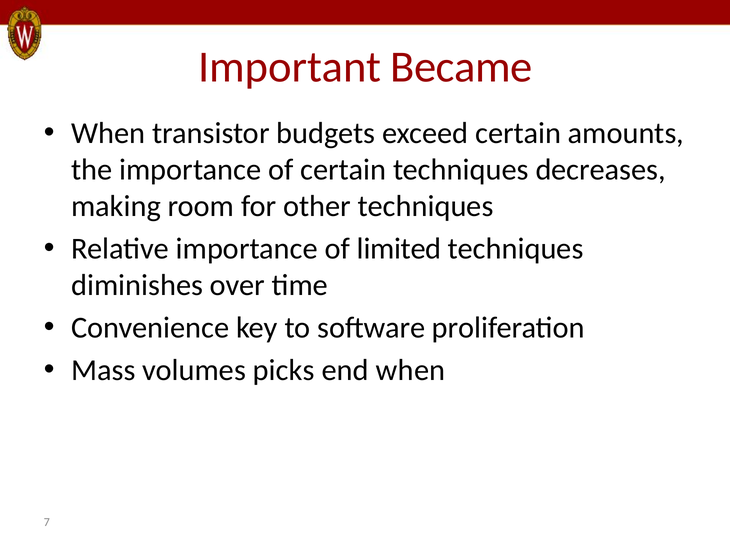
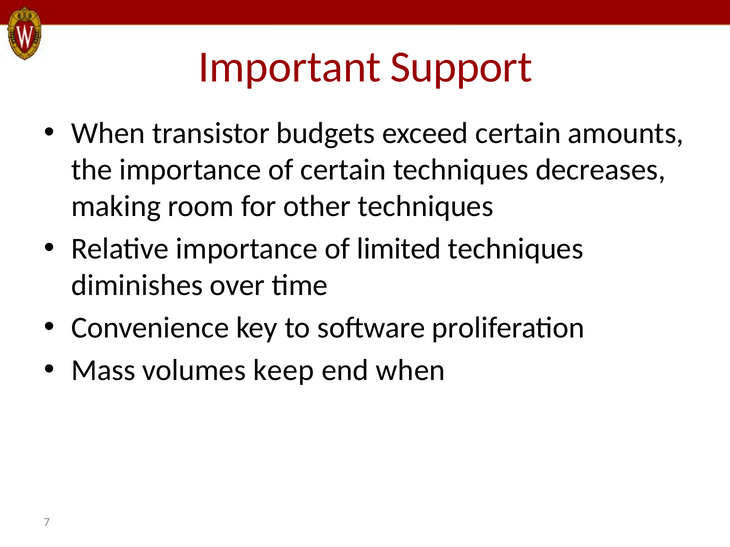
Became: Became -> Support
picks: picks -> keep
